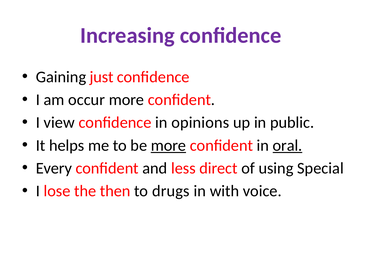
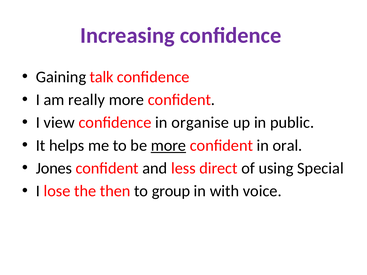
just: just -> talk
occur: occur -> really
opinions: opinions -> organise
oral underline: present -> none
Every: Every -> Jones
drugs: drugs -> group
